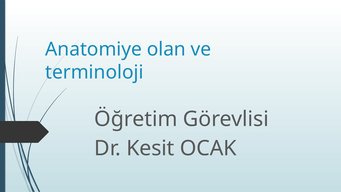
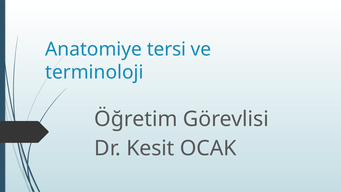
olan: olan -> tersi
